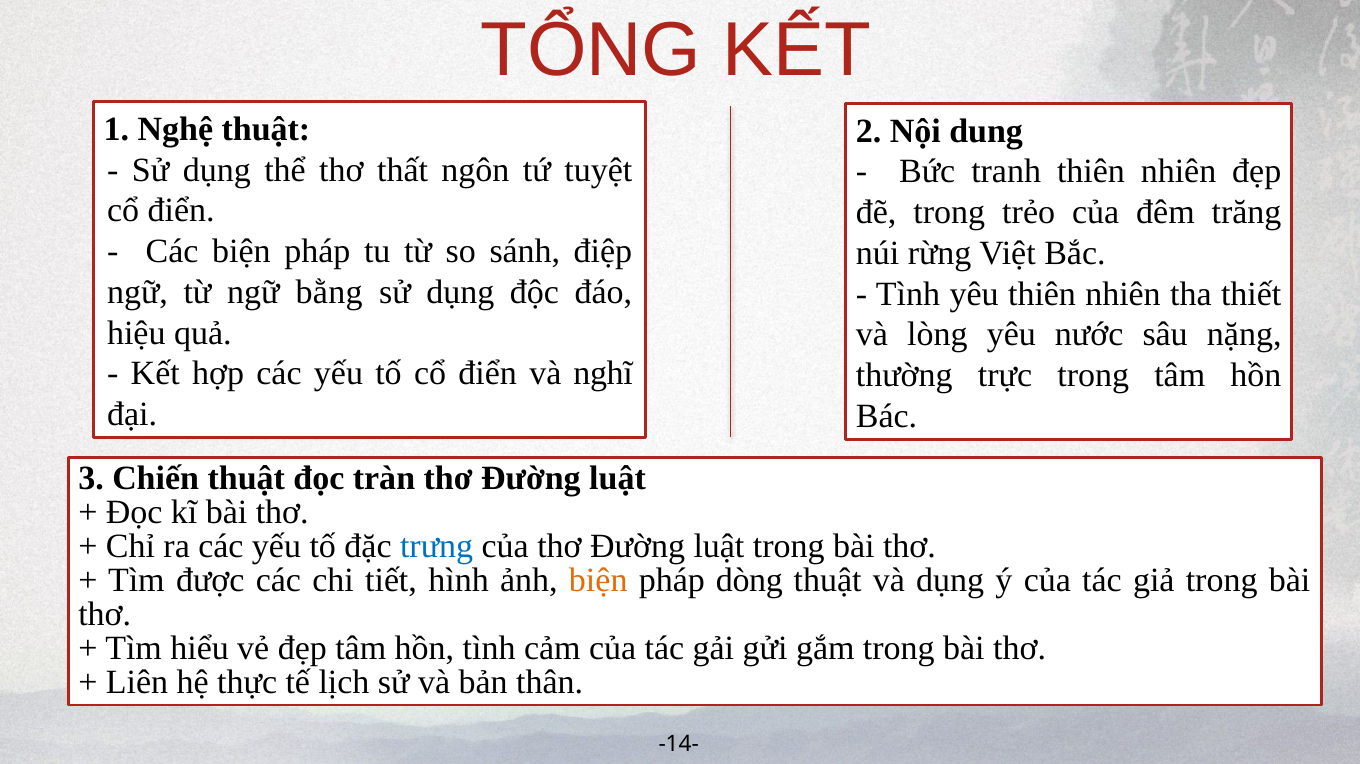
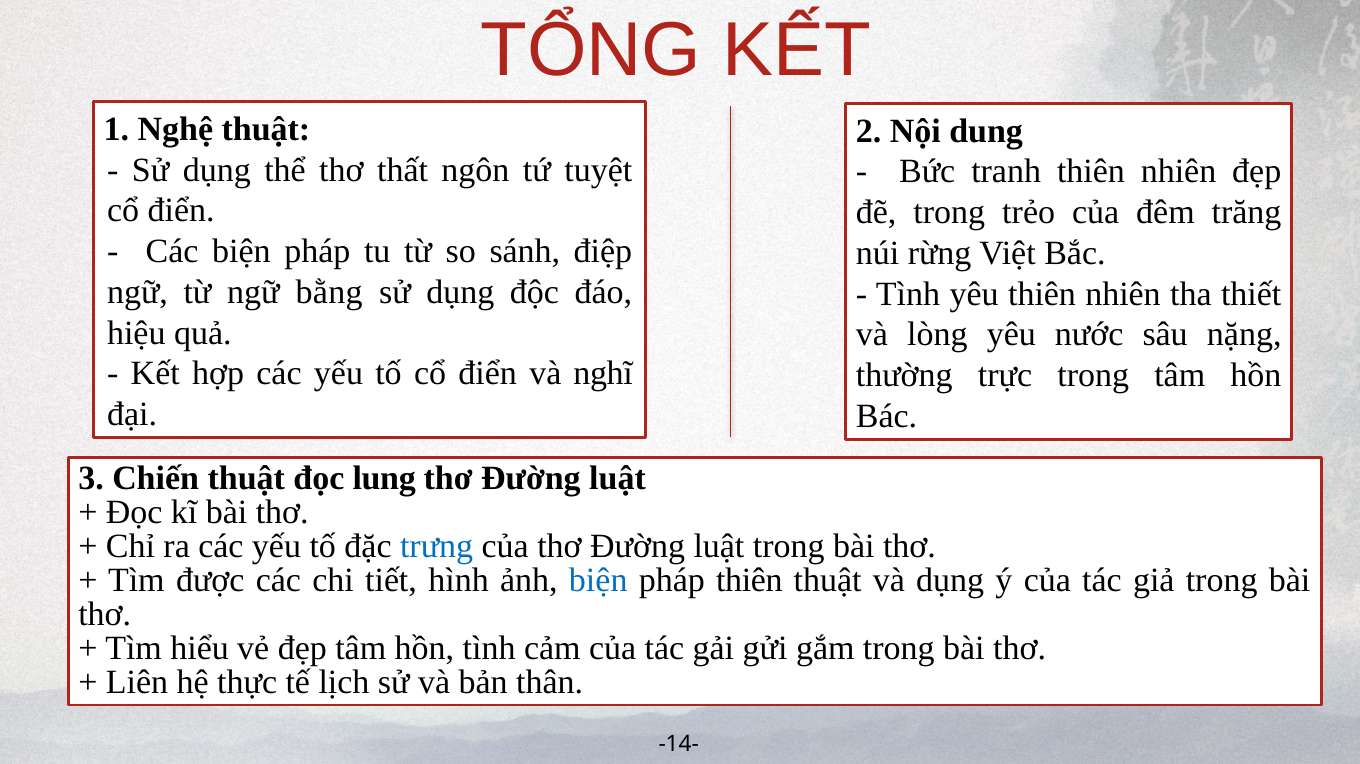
tràn: tràn -> lung
biện at (598, 581) colour: orange -> blue
pháp dòng: dòng -> thiên
